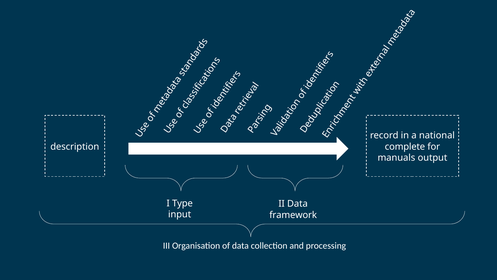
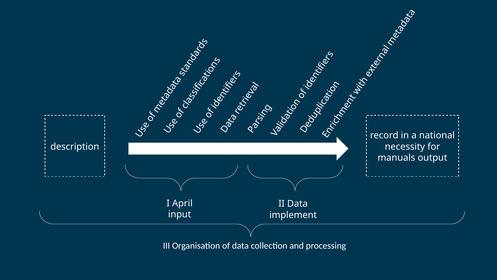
complete: complete -> necessity
Type: Type -> April
framework: framework -> implement
